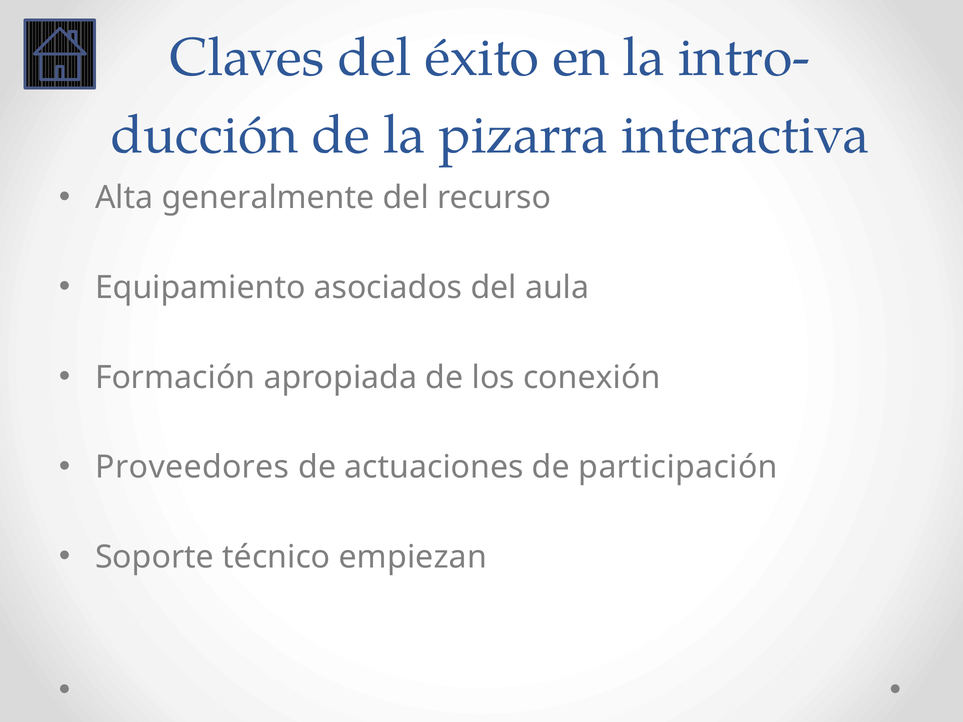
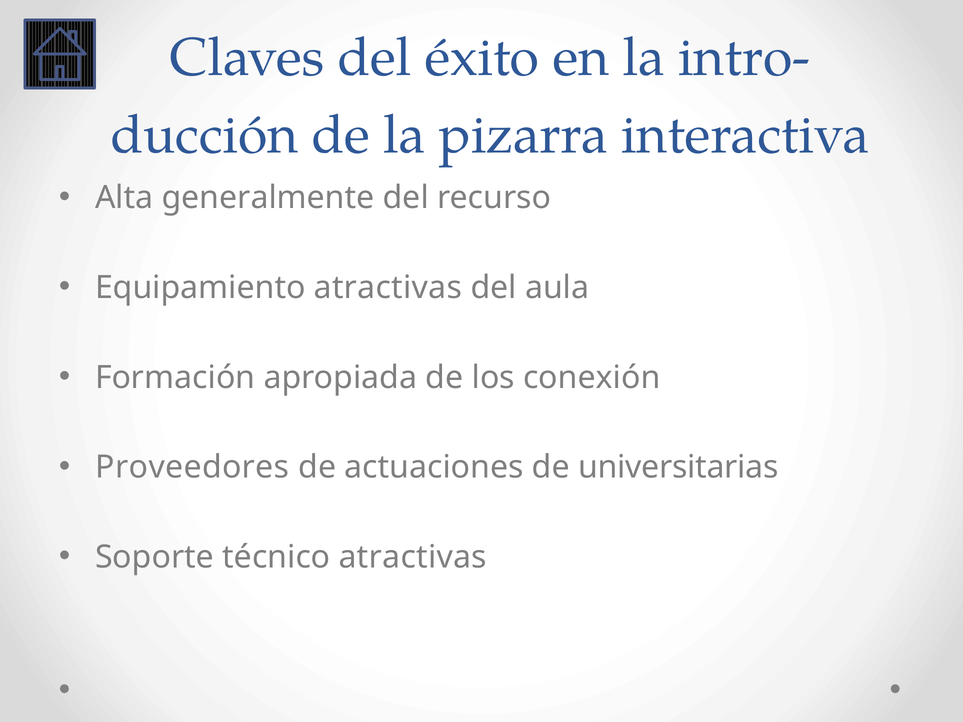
Equipamiento asociados: asociados -> atractivas
participación: participación -> universitarias
técnico empiezan: empiezan -> atractivas
